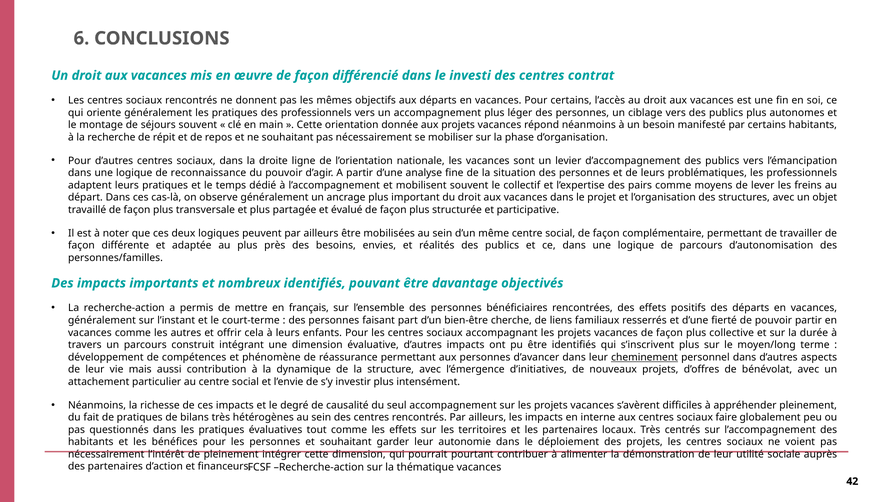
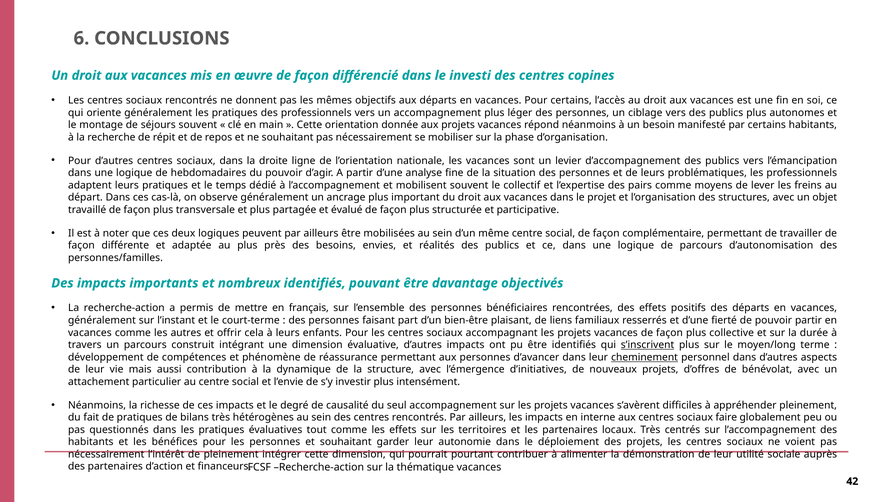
contrat: contrat -> copines
reconnaissance: reconnaissance -> hebdomadaires
cherche: cherche -> plaisant
s’inscrivent underline: none -> present
